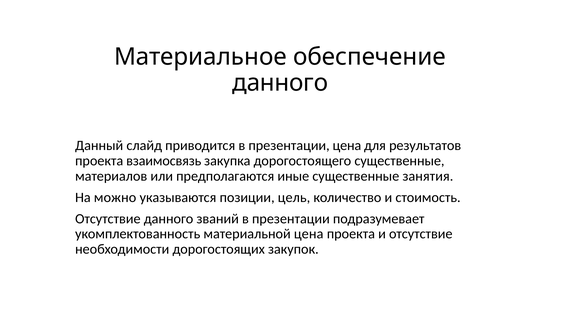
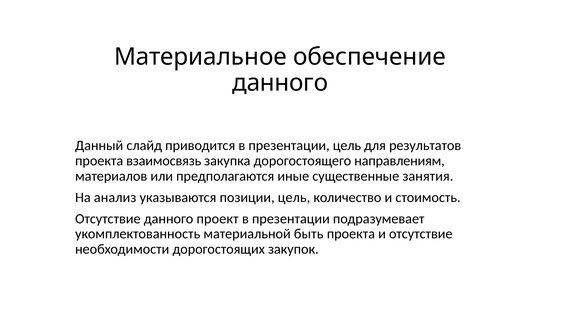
презентации цена: цена -> цель
дорогостоящего существенные: существенные -> направлениям
можно: можно -> анализ
званий: званий -> проект
материальной цена: цена -> быть
